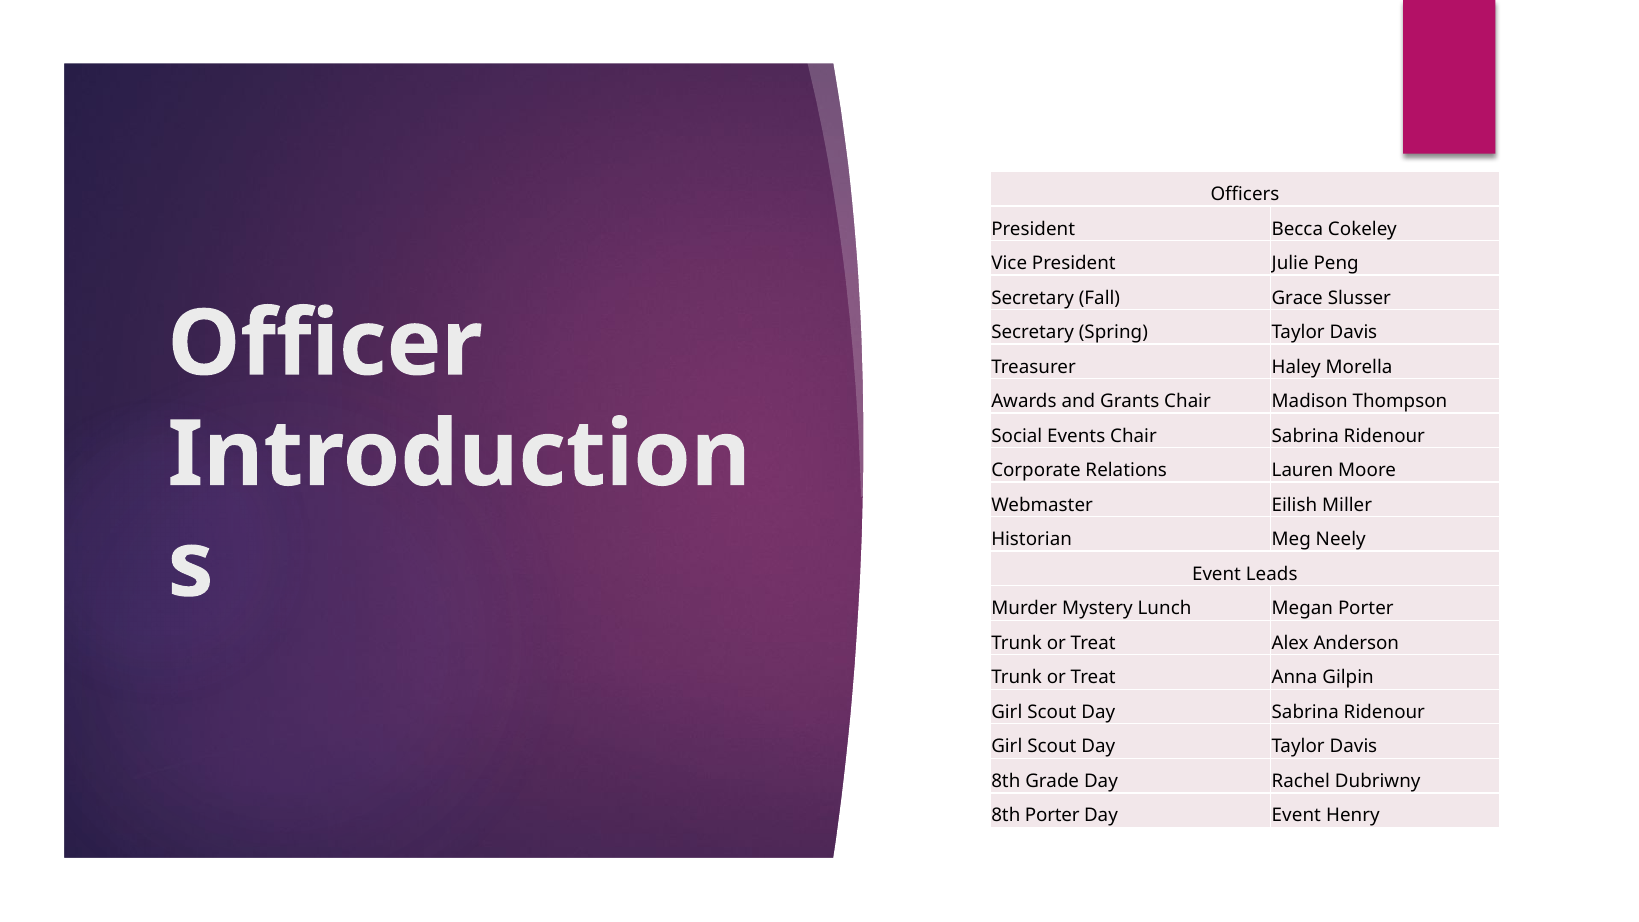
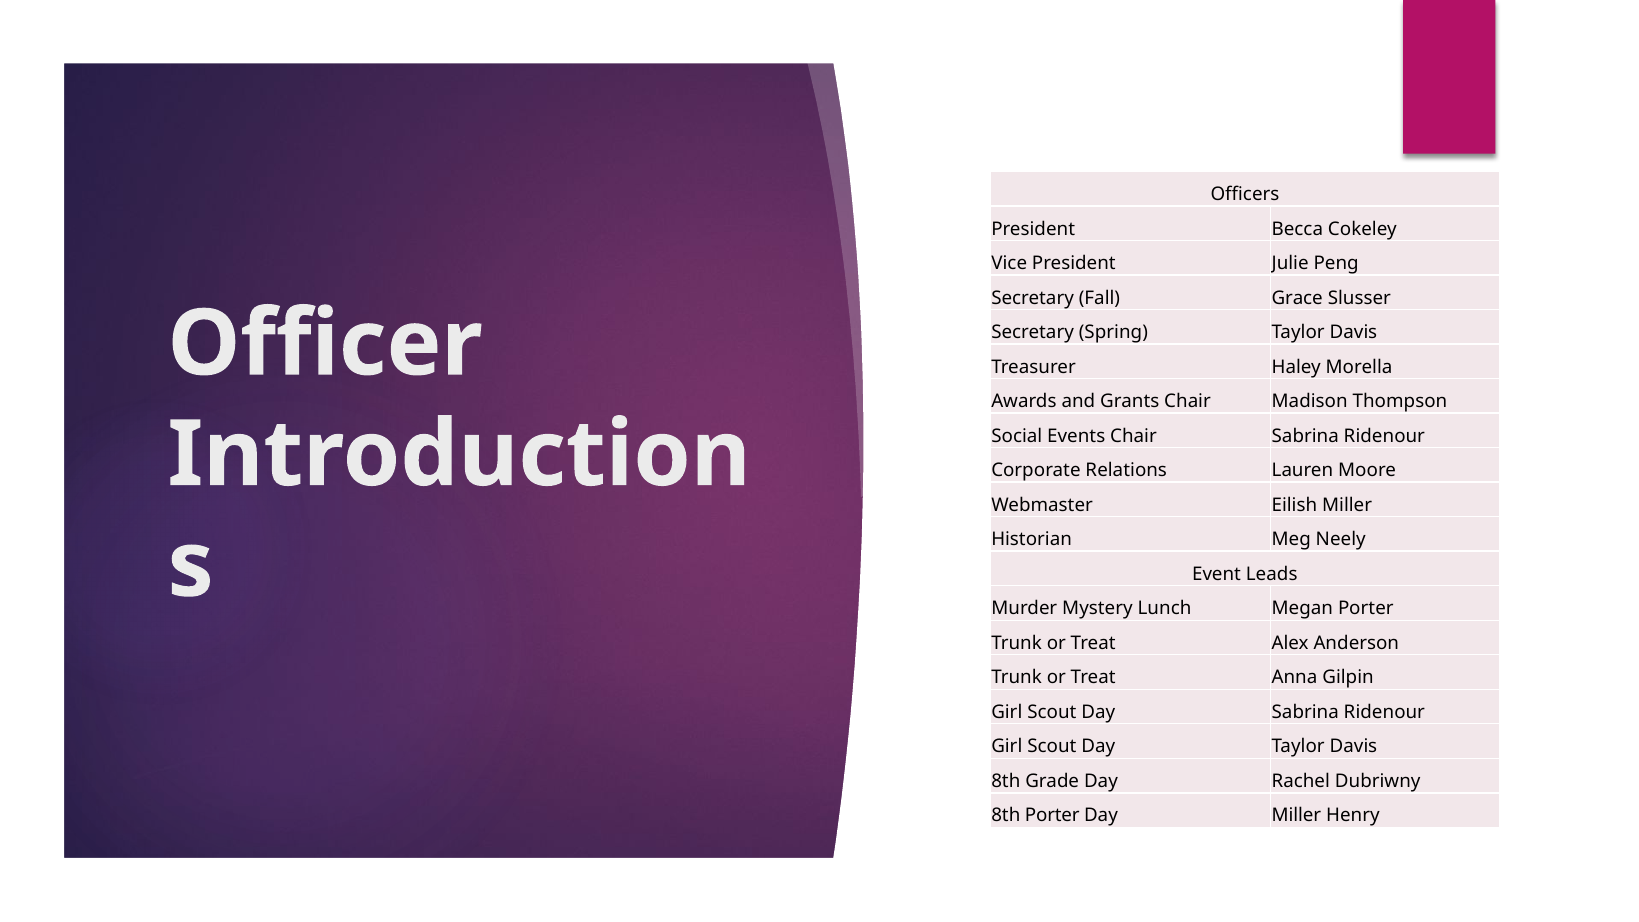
Day Event: Event -> Miller
